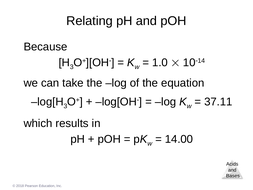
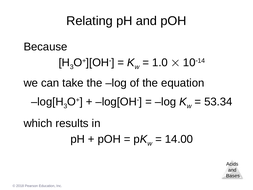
37.11: 37.11 -> 53.34
